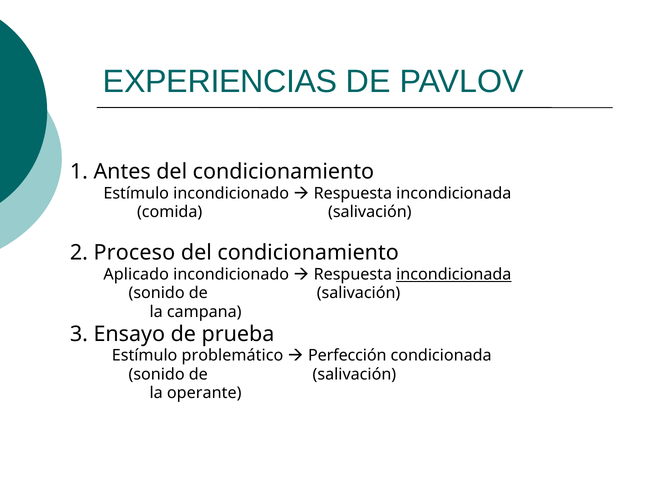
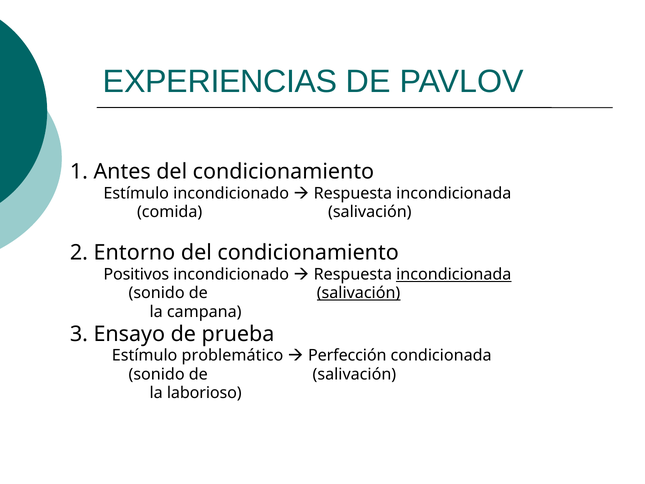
Proceso: Proceso -> Entorno
Aplicado: Aplicado -> Positivos
salivación at (359, 293) underline: none -> present
operante: operante -> laborioso
